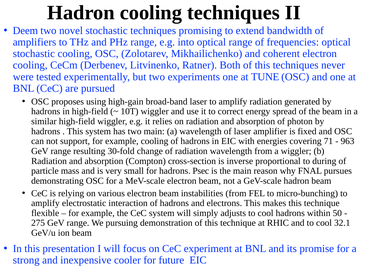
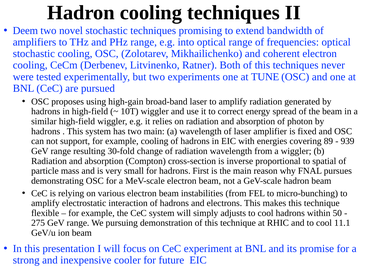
71: 71 -> 89
963: 963 -> 939
during: during -> spatial
Psec: Psec -> First
32.1: 32.1 -> 11.1
